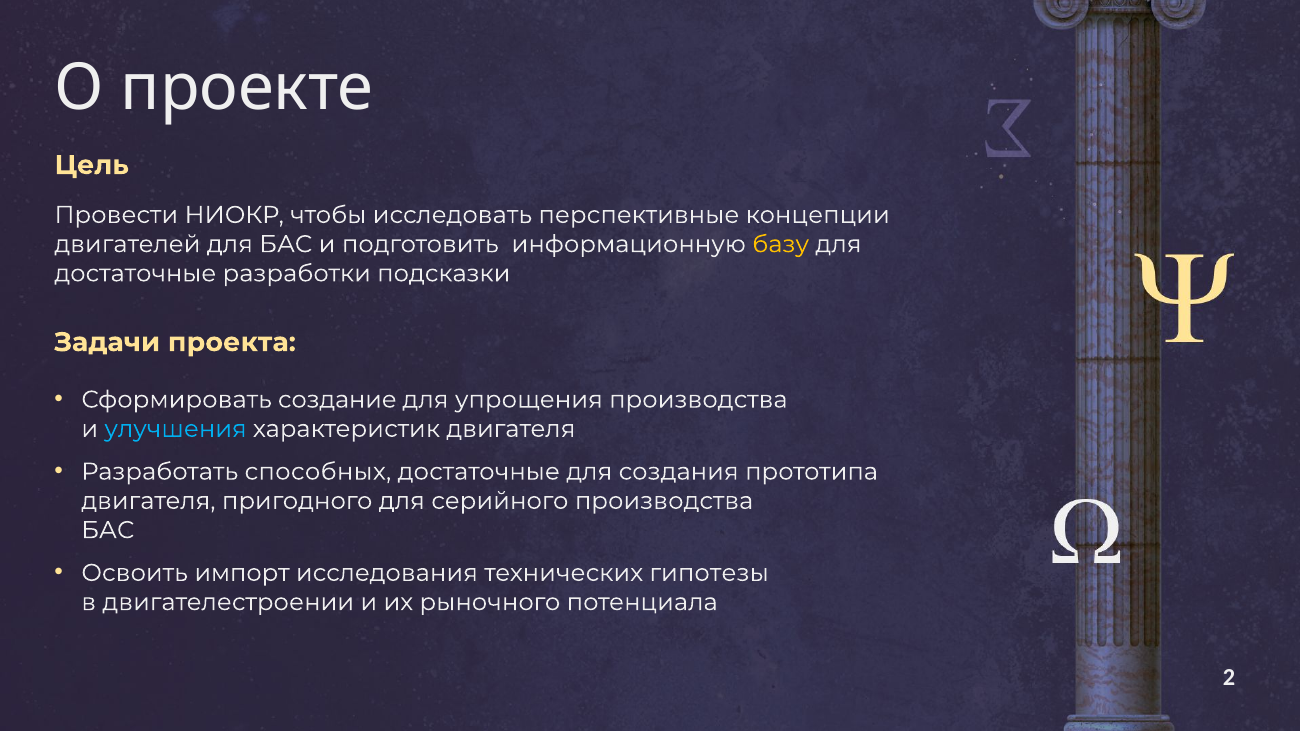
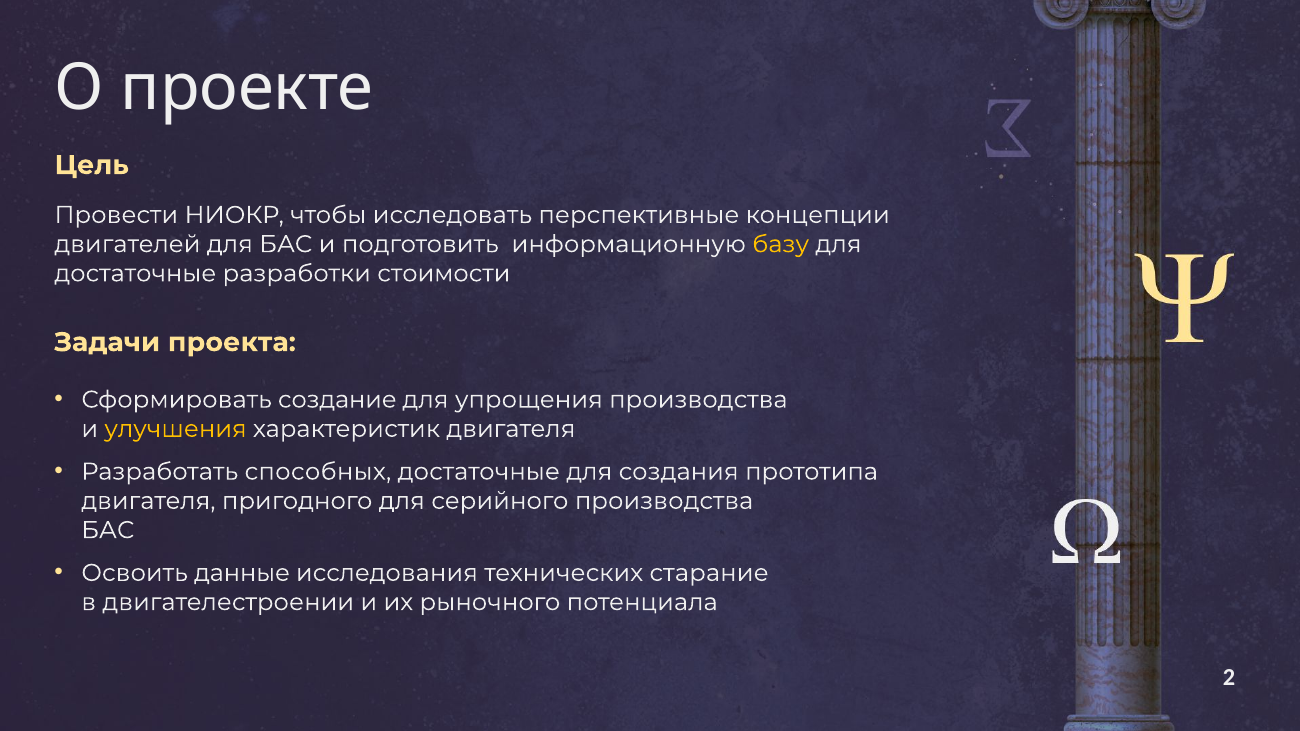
подсказки: подсказки -> стоимости
улучшения colour: light blue -> yellow
импорт: импорт -> данные
гипотезы: гипотезы -> старание
